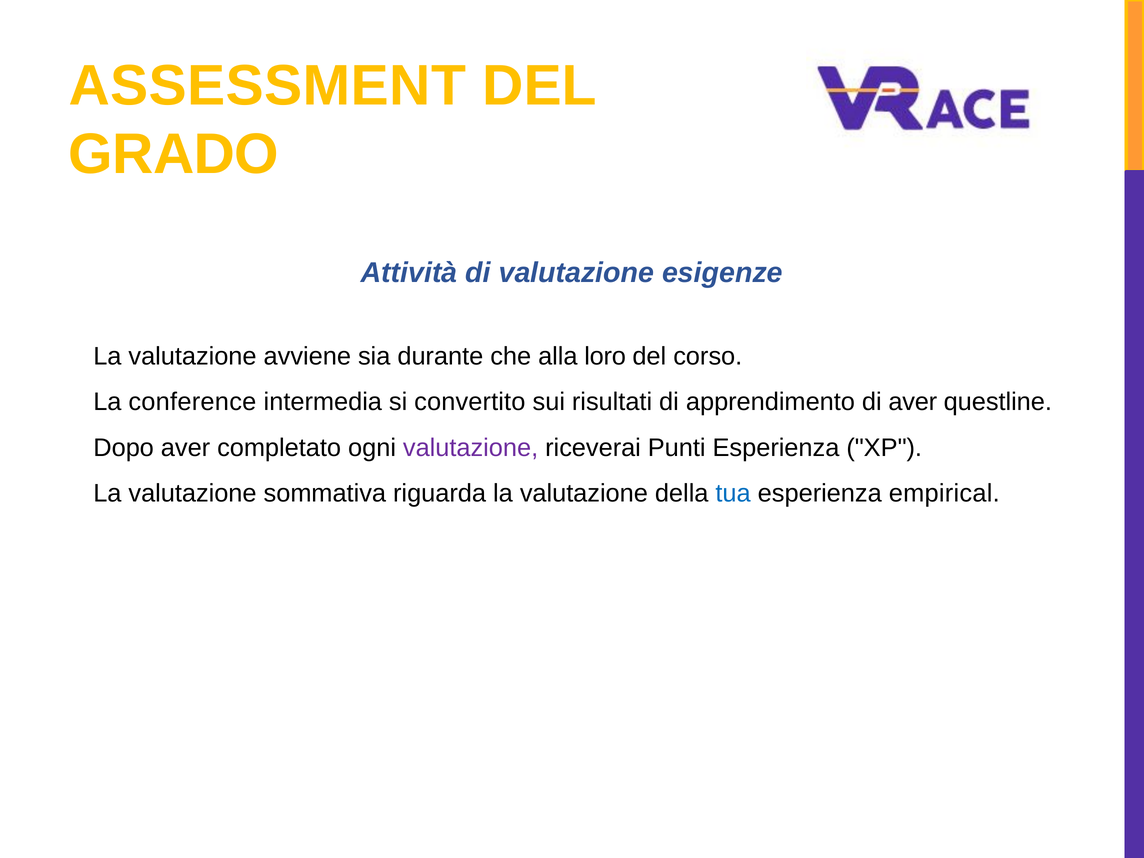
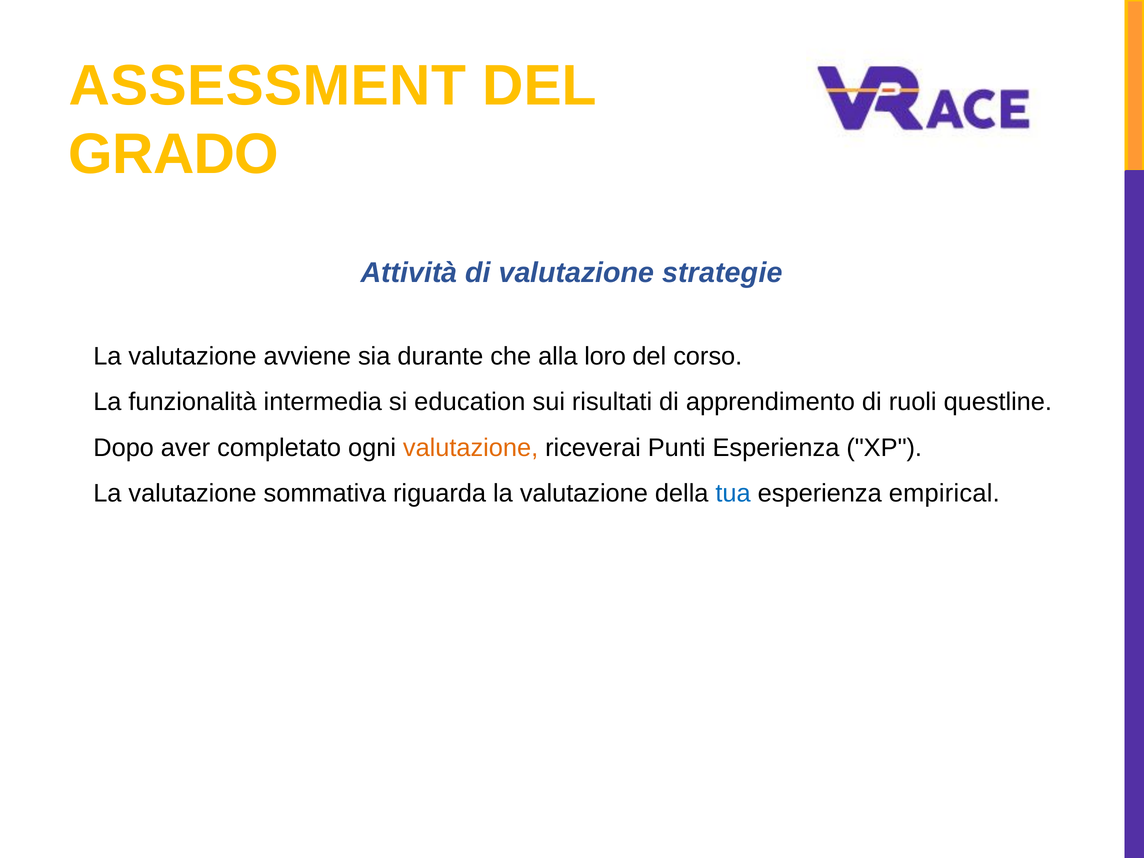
esigenze: esigenze -> strategie
conference: conference -> funzionalità
convertito: convertito -> education
di aver: aver -> ruoli
valutazione at (471, 448) colour: purple -> orange
